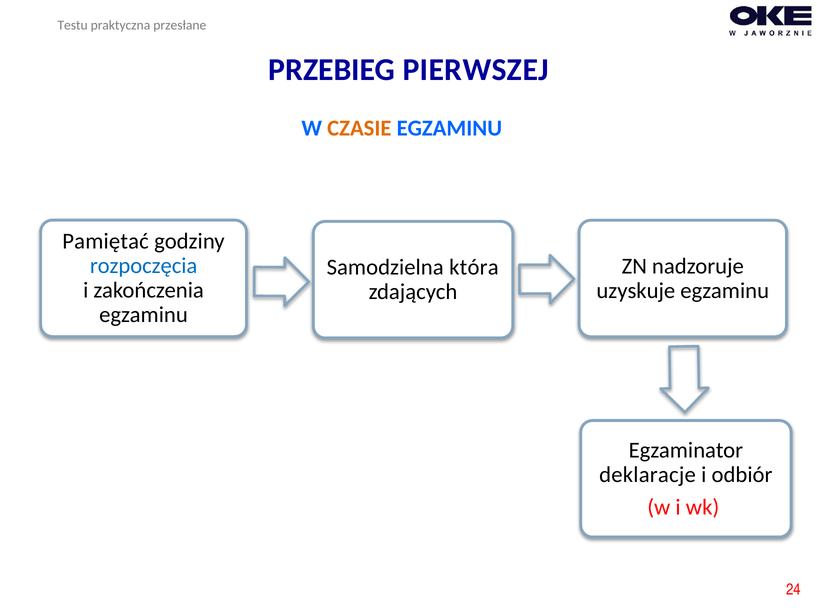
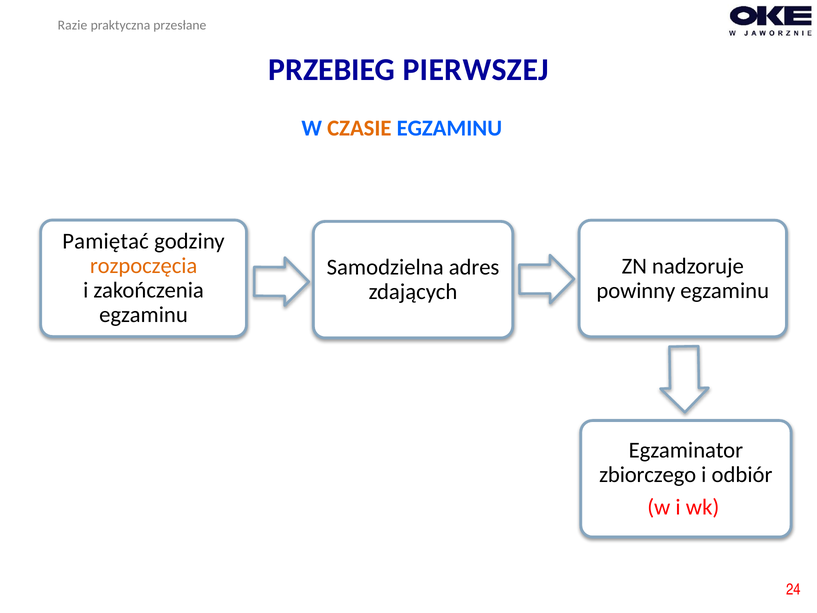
Testu: Testu -> Razie
rozpoczęcia colour: blue -> orange
która: która -> adres
uzyskuje: uzyskuje -> powinny
deklaracje: deklaracje -> zbiorczego
